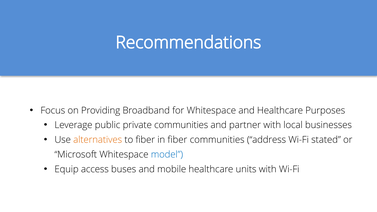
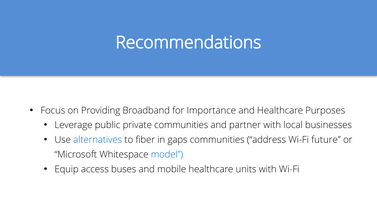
for Whitespace: Whitespace -> Importance
alternatives colour: orange -> blue
in fiber: fiber -> gaps
stated: stated -> future
